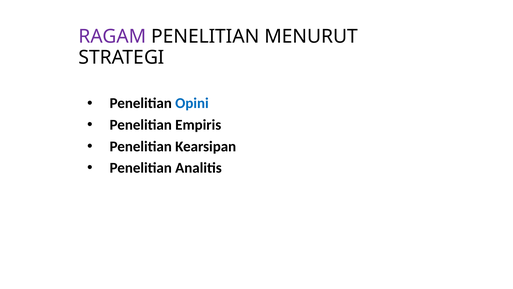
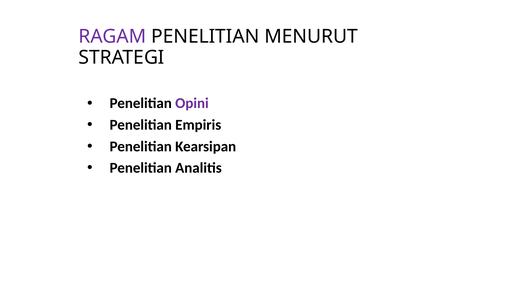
Opini colour: blue -> purple
